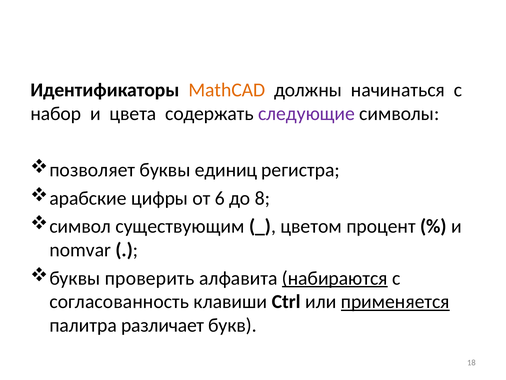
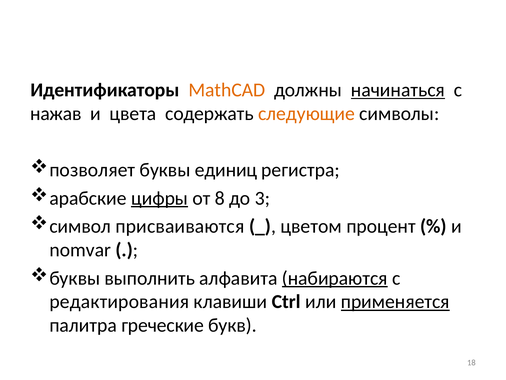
начинаться underline: none -> present
набор: набор -> нажав
следующие colour: purple -> orange
цифры underline: none -> present
6: 6 -> 8
8: 8 -> 3
существующим: существующим -> присваиваются
проверить: проверить -> выполнить
согласованность: согласованность -> редактирования
различает: различает -> греческие
